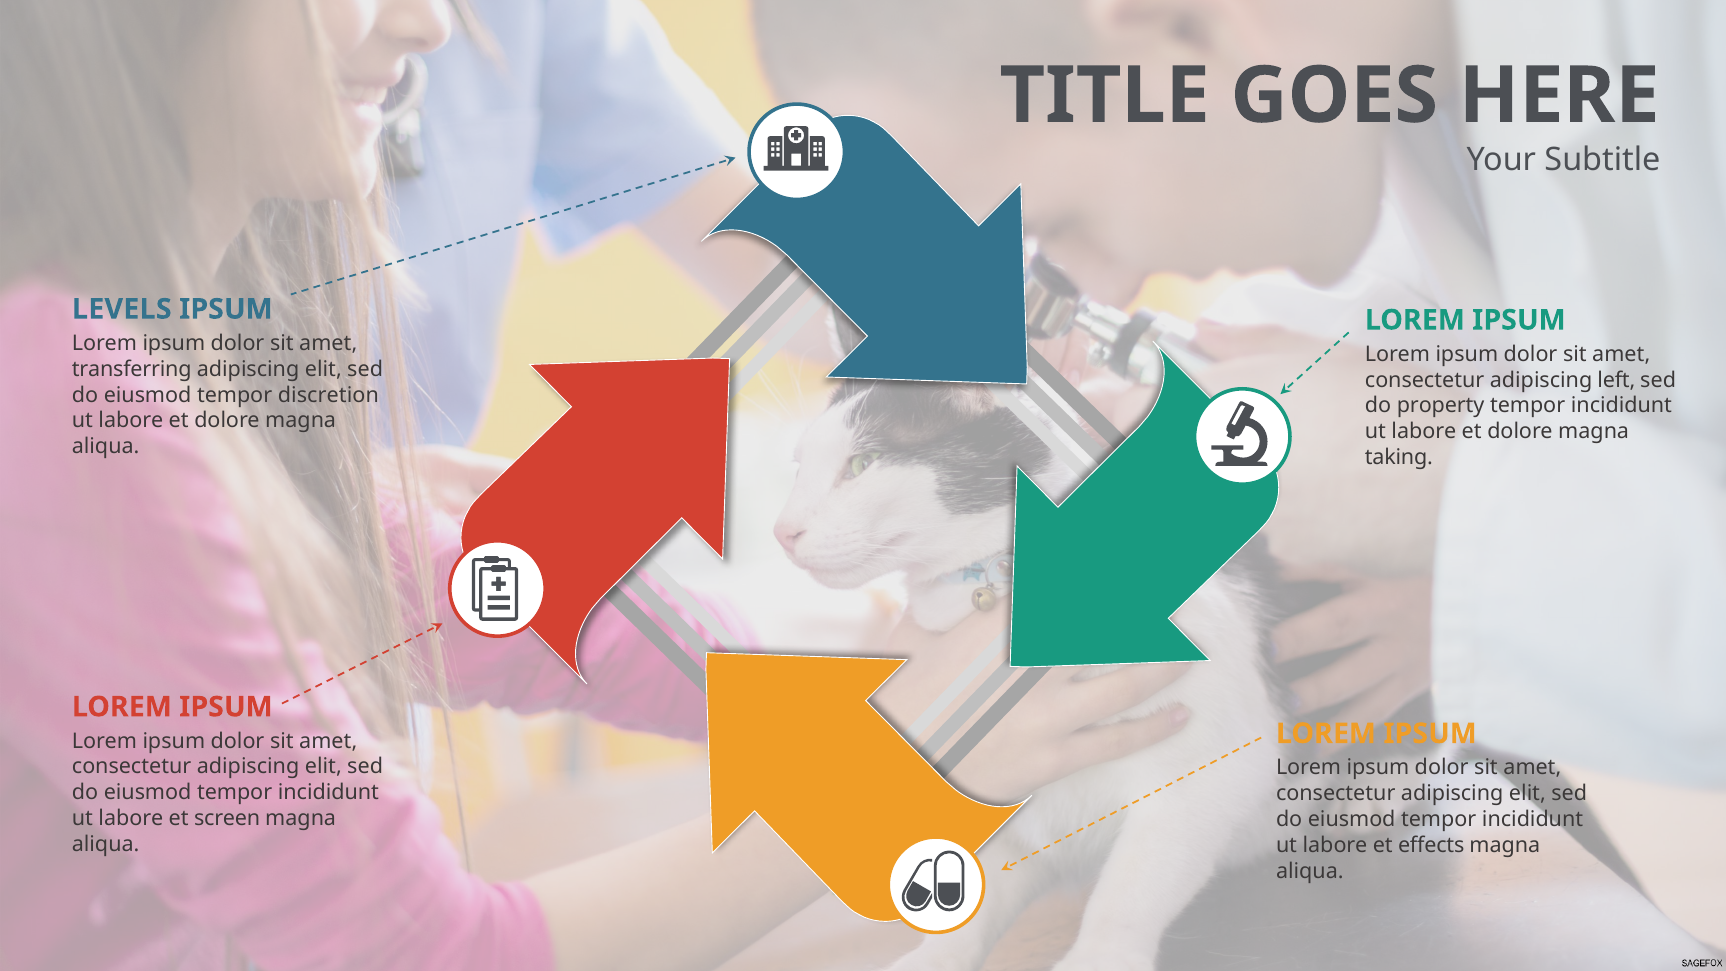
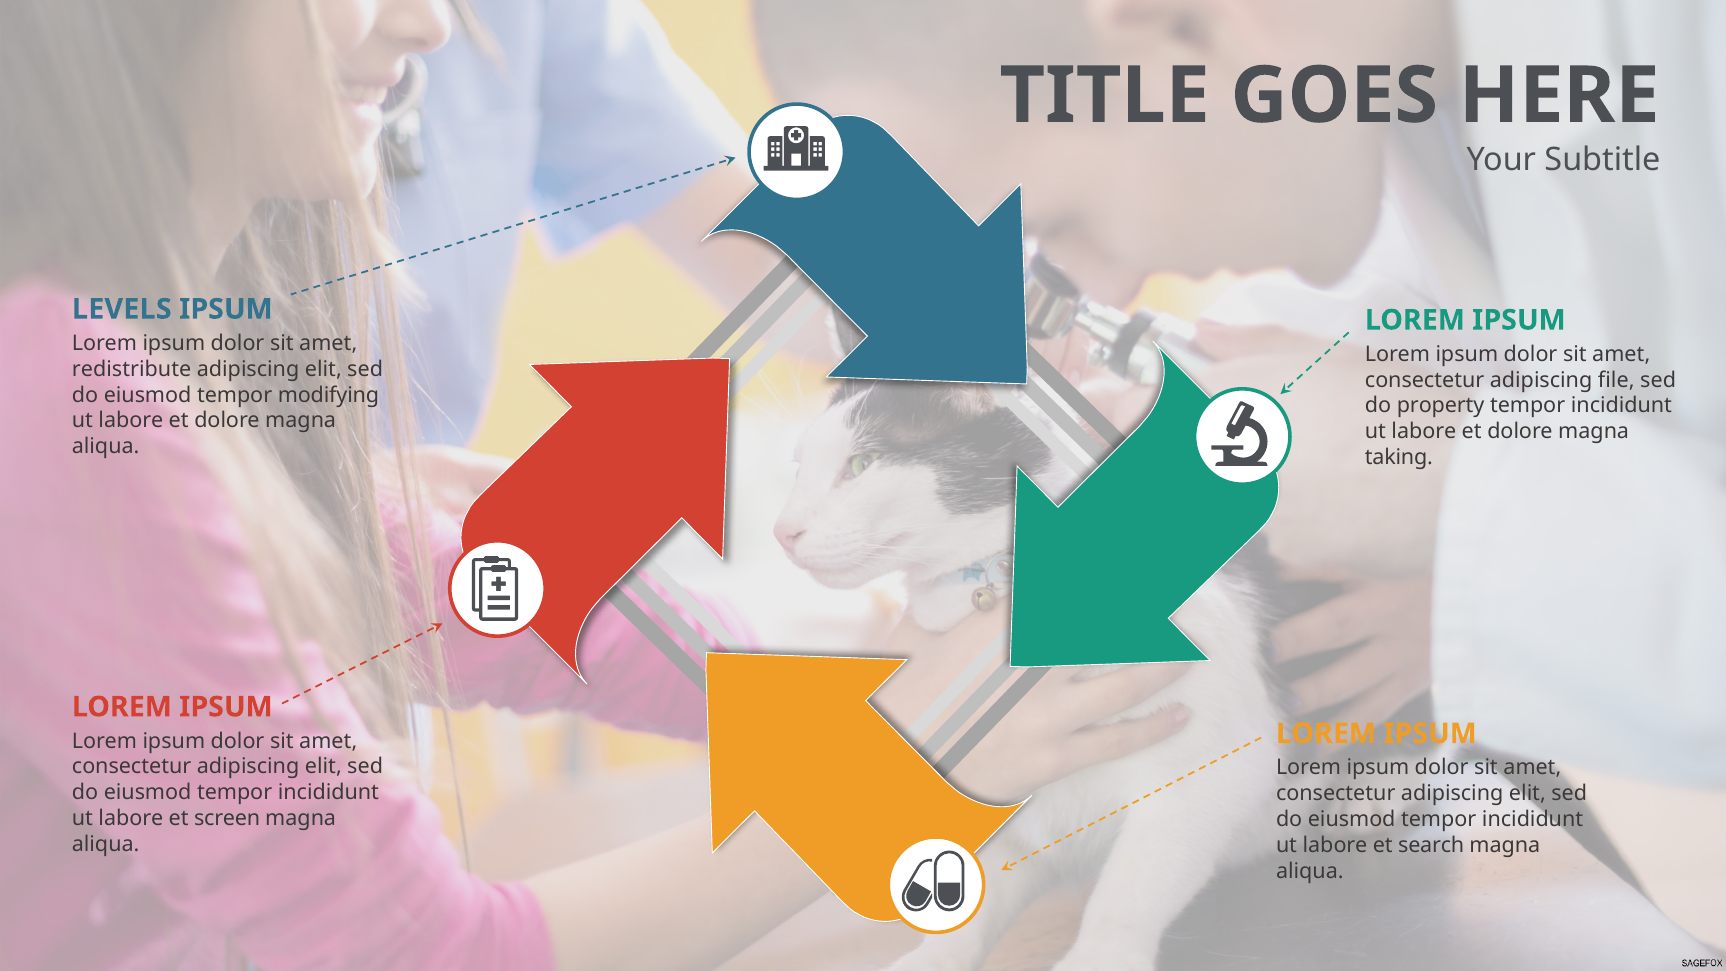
transferring: transferring -> redistribute
left: left -> file
discretion: discretion -> modifying
effects: effects -> search
